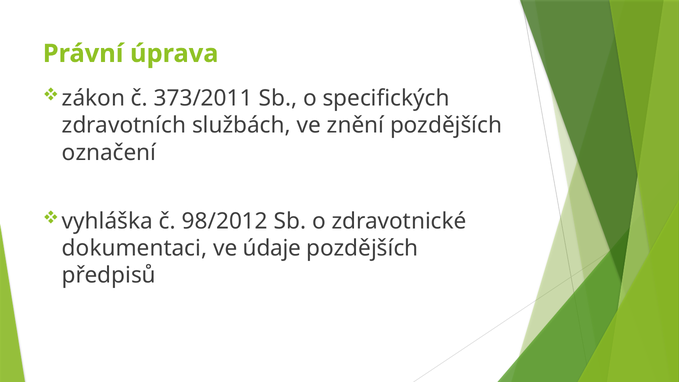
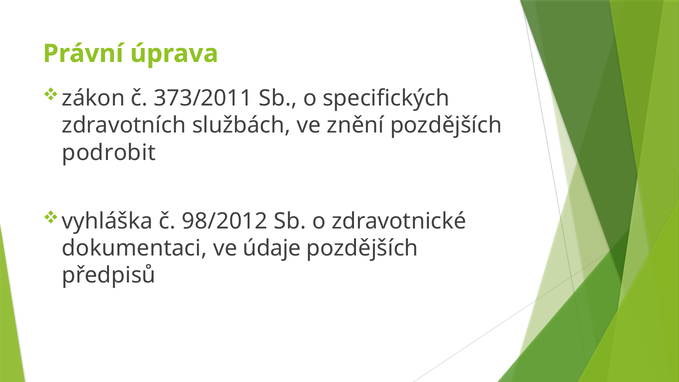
označení: označení -> podrobit
